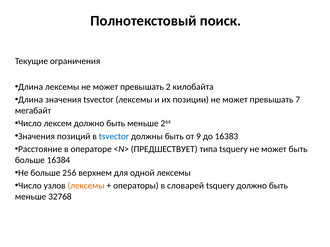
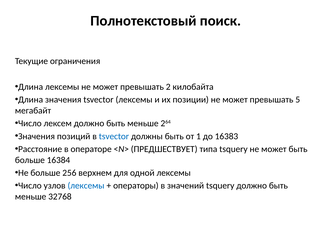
7: 7 -> 5
9: 9 -> 1
лексемы at (86, 186) colour: orange -> blue
словарей: словарей -> значений
